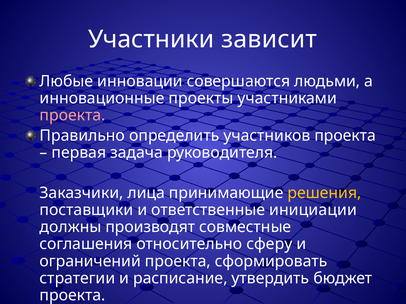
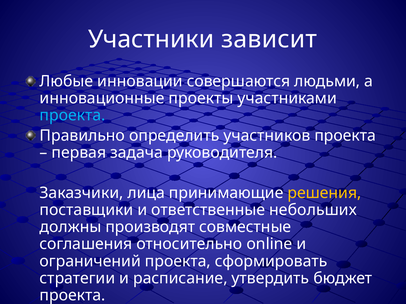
проекта at (73, 116) colour: pink -> light blue
инициации: инициации -> небольших
сферу: сферу -> online
